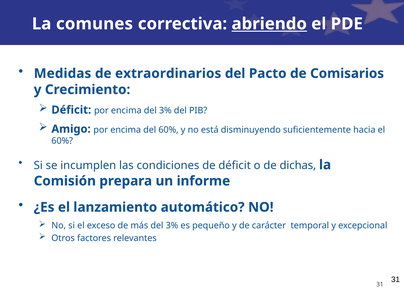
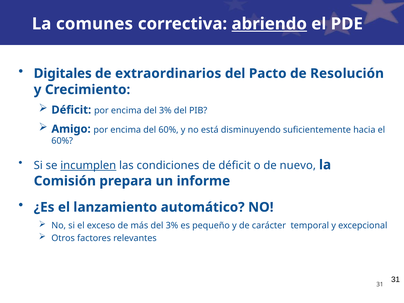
Medidas: Medidas -> Digitales
Comisarios: Comisarios -> Resolución
incumplen underline: none -> present
dichas: dichas -> nuevo
